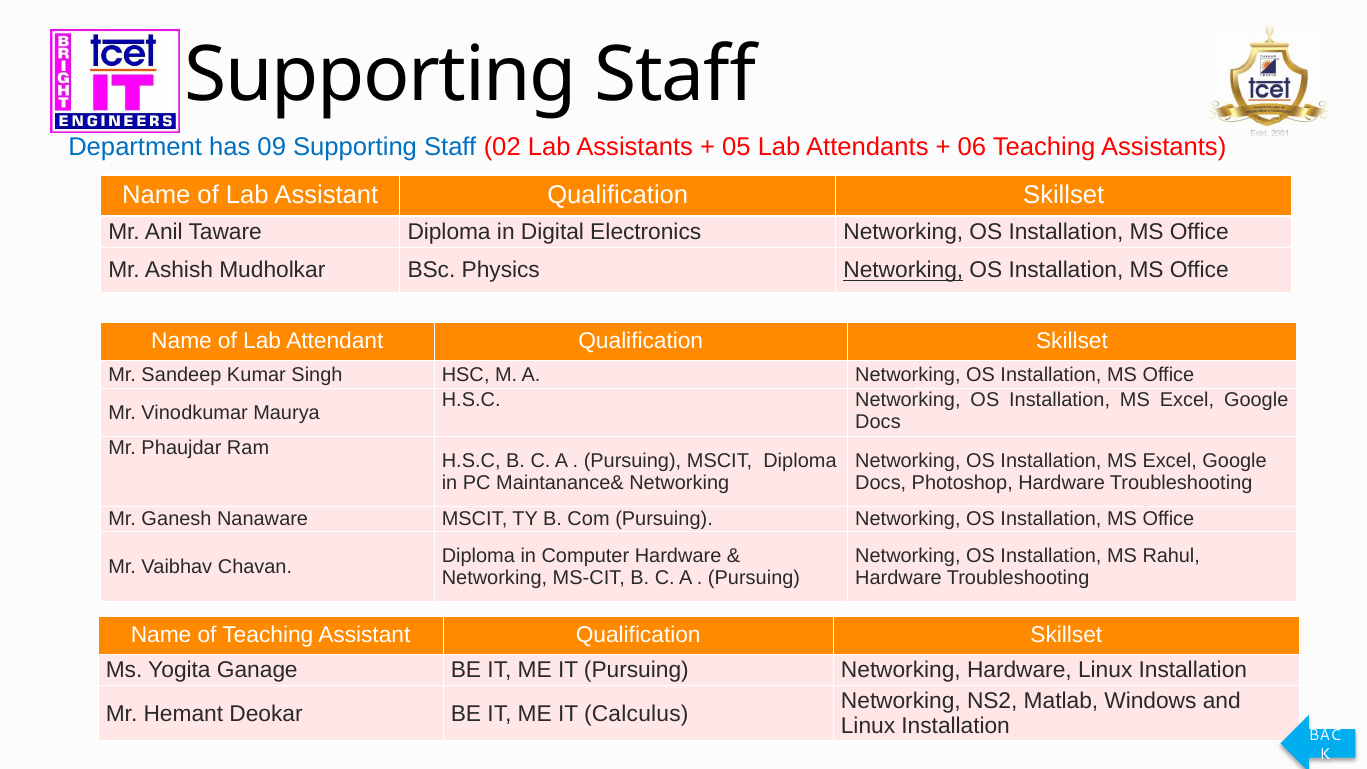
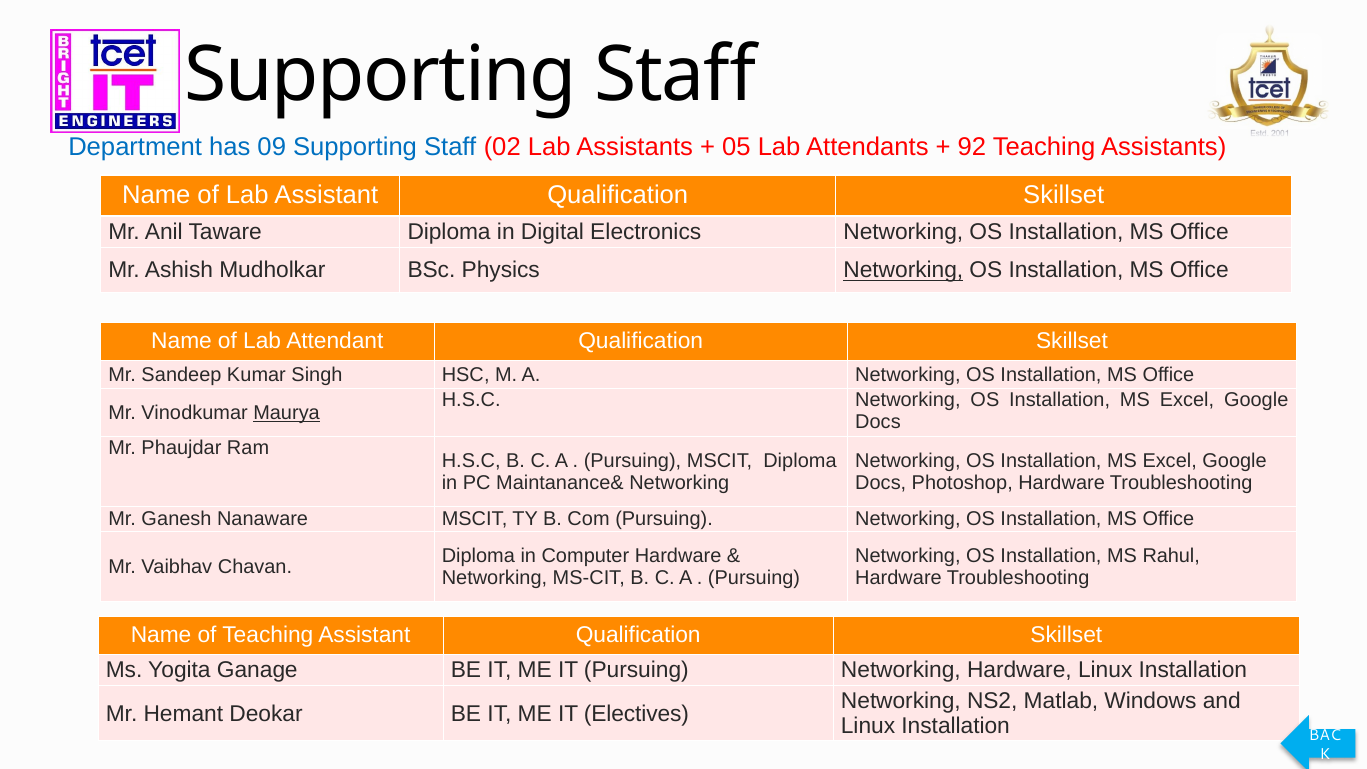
06: 06 -> 92
Maurya underline: none -> present
Calculus: Calculus -> Electives
